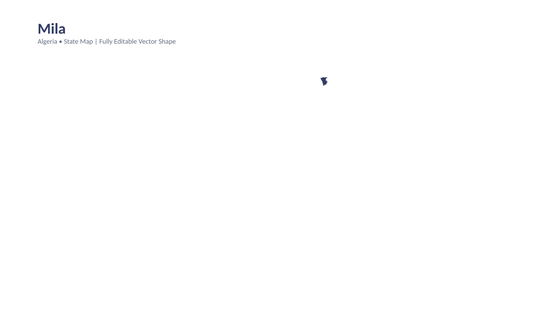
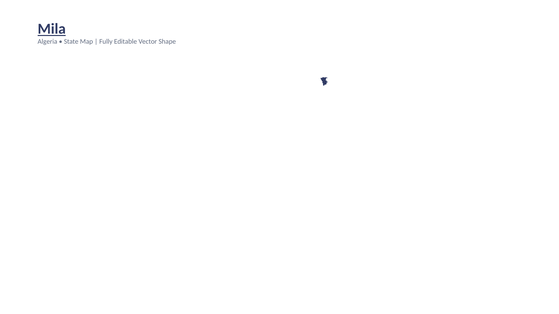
Mila underline: none -> present
